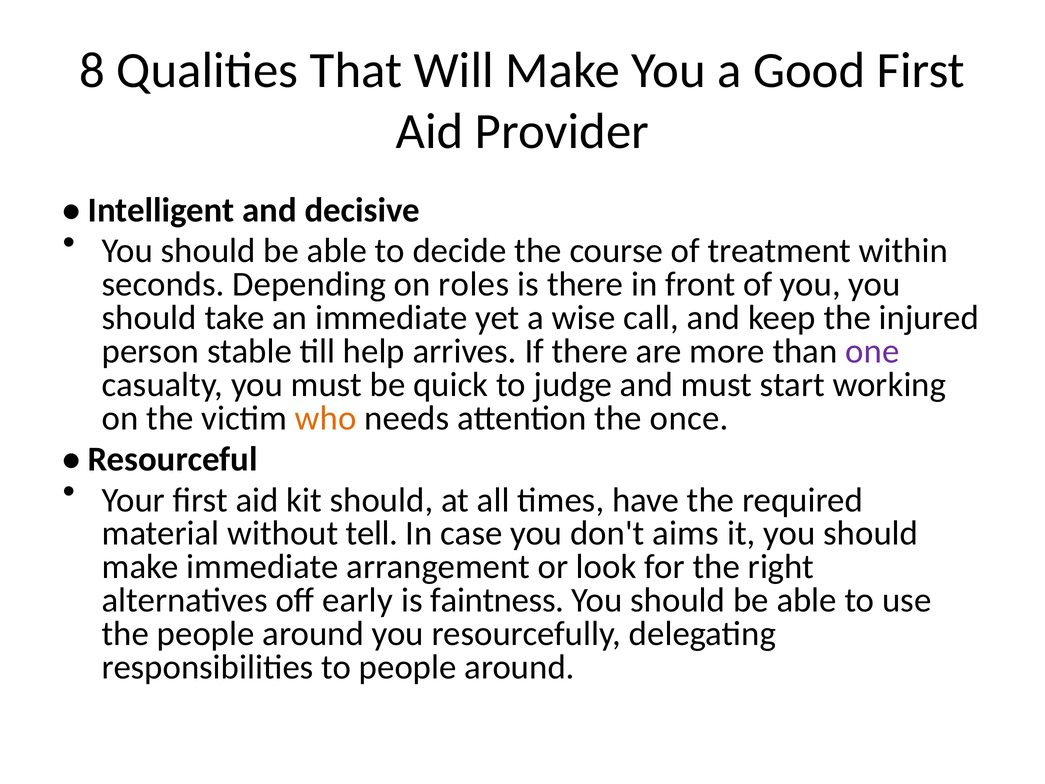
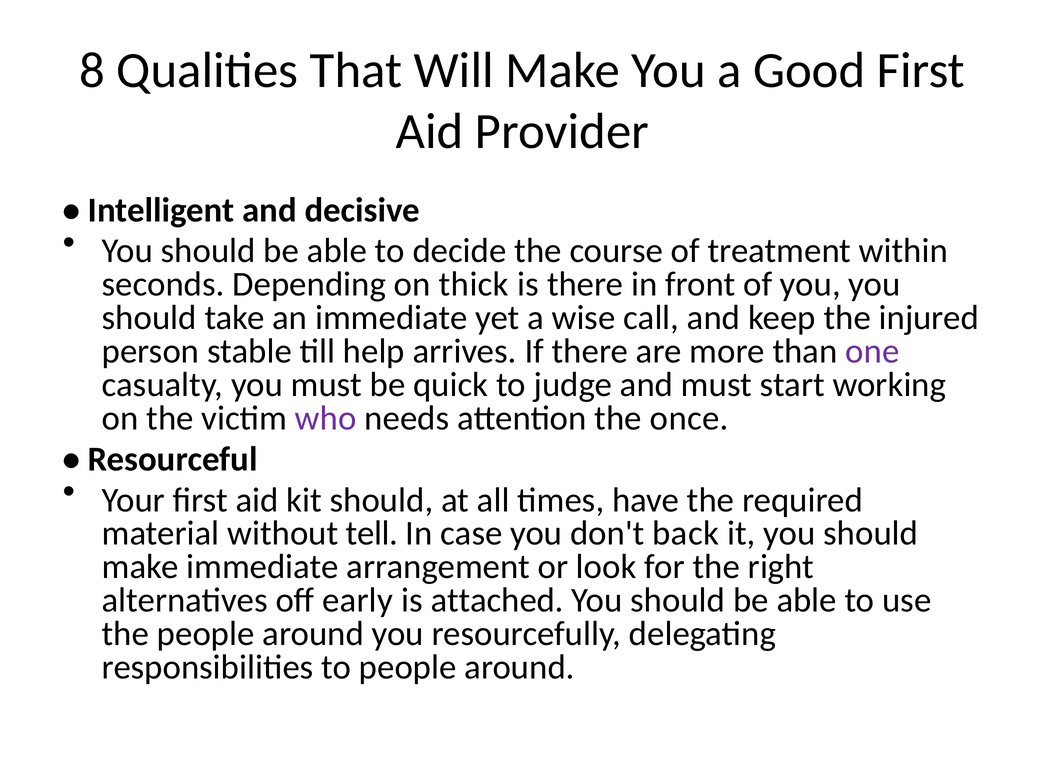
roles: roles -> thick
who colour: orange -> purple
aims: aims -> back
faintness: faintness -> attached
